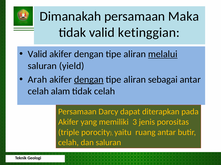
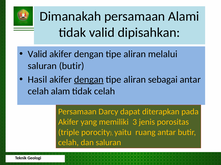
Maka: Maka -> Alami
ketinggian: ketinggian -> dipisahkan
melalui underline: present -> none
saluran yield: yield -> butir
Arah: Arah -> Hasil
